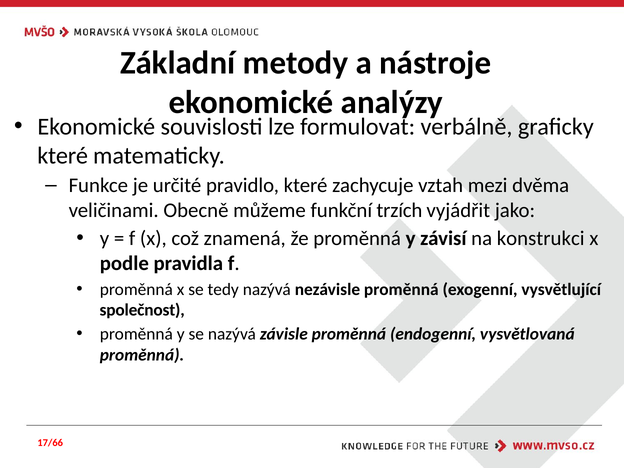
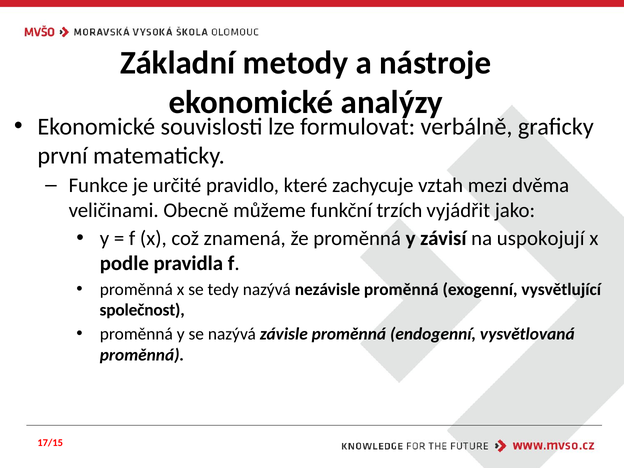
které at (63, 156): které -> první
konstrukci: konstrukci -> uspokojují
17/66: 17/66 -> 17/15
